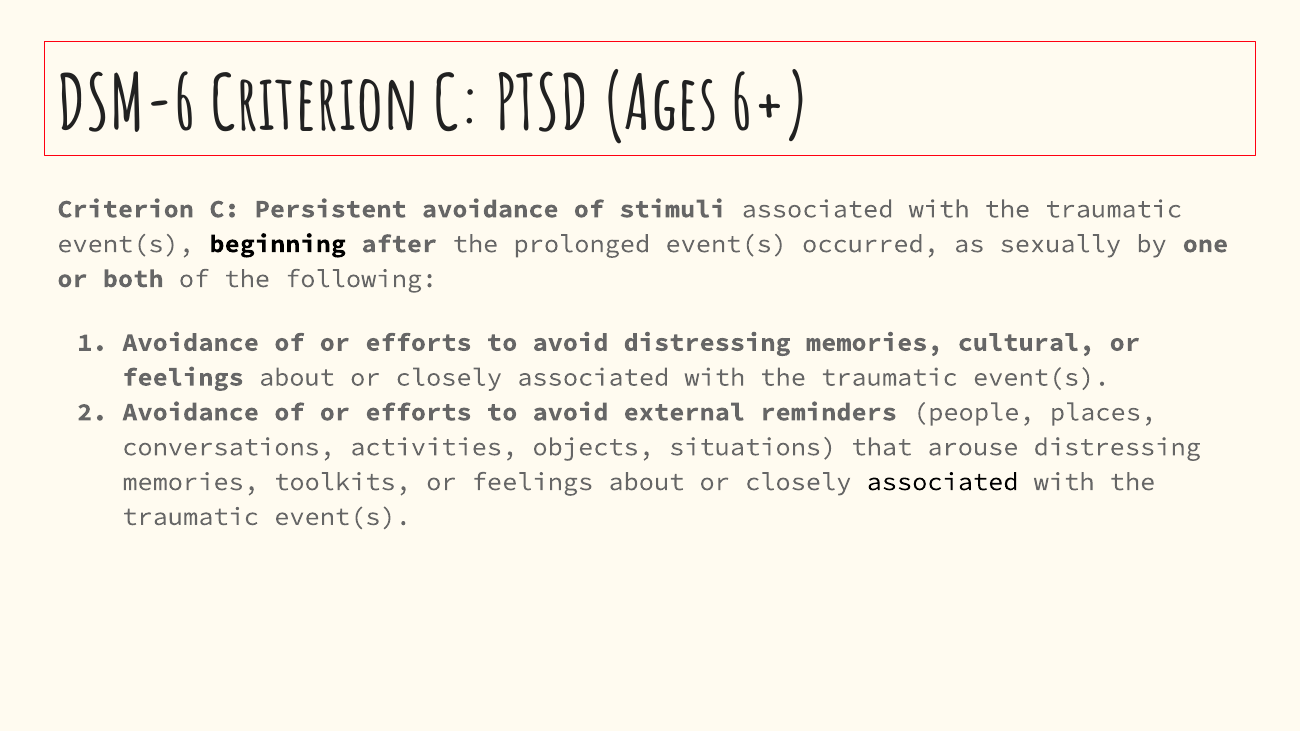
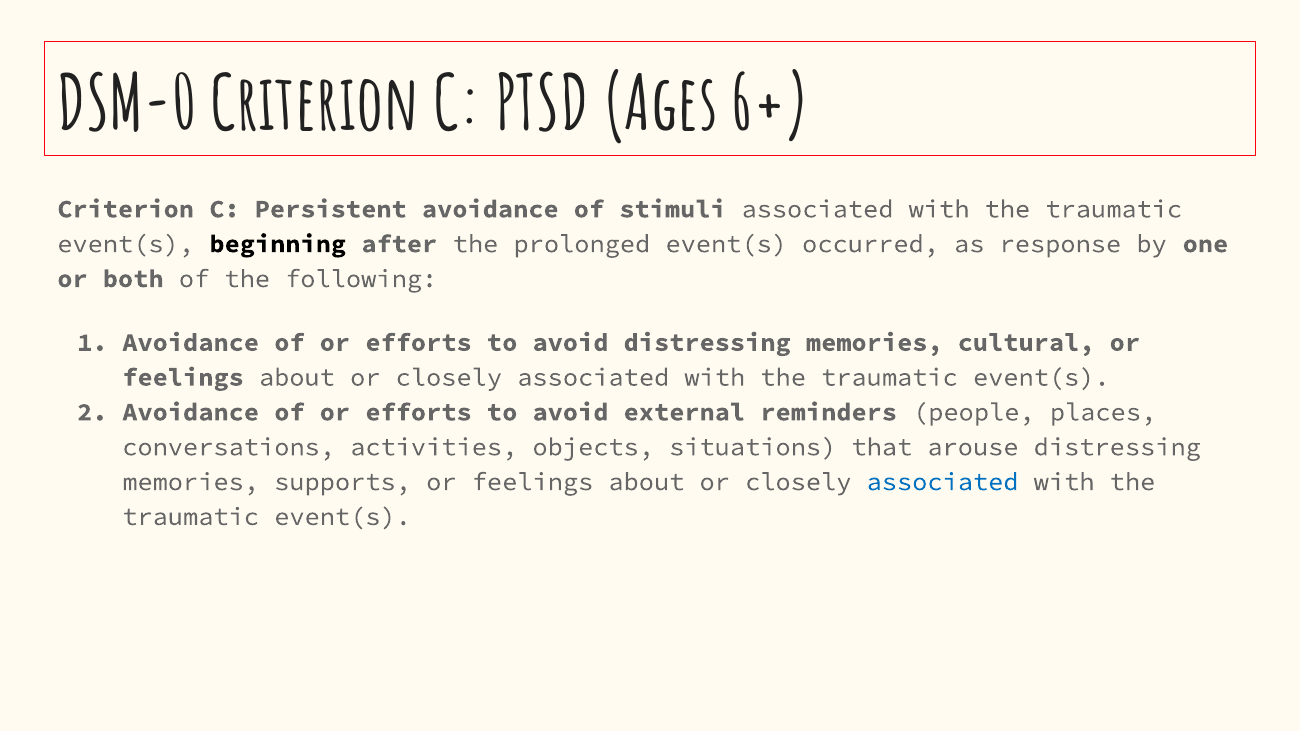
DSM-6: DSM-6 -> DSM-0
sexually: sexually -> response
toolkits: toolkits -> supports
associated at (943, 482) colour: black -> blue
